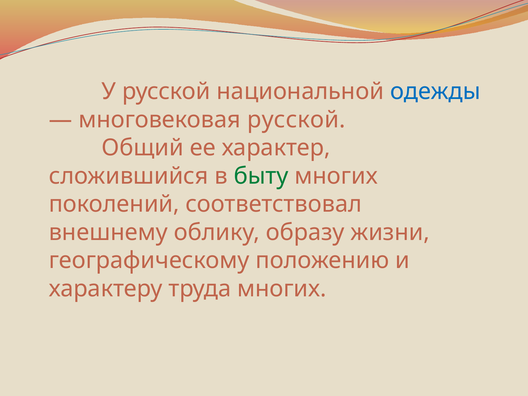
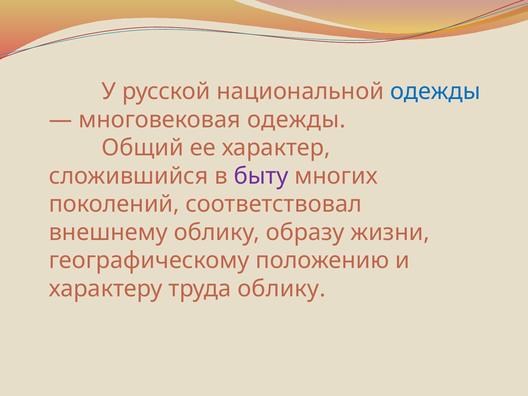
многовековая русской: русской -> одежды
быту colour: green -> purple
труда многих: многих -> облику
